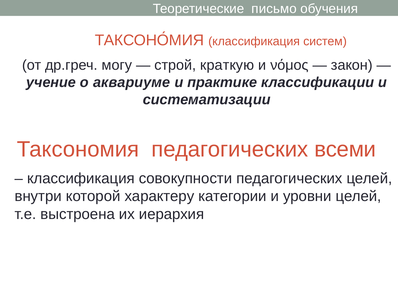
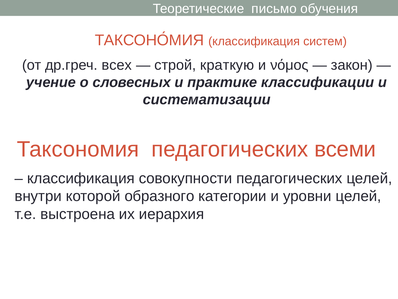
могу: могу -> всех
аквариуме: аквариуме -> словесных
характеру: характеру -> образного
